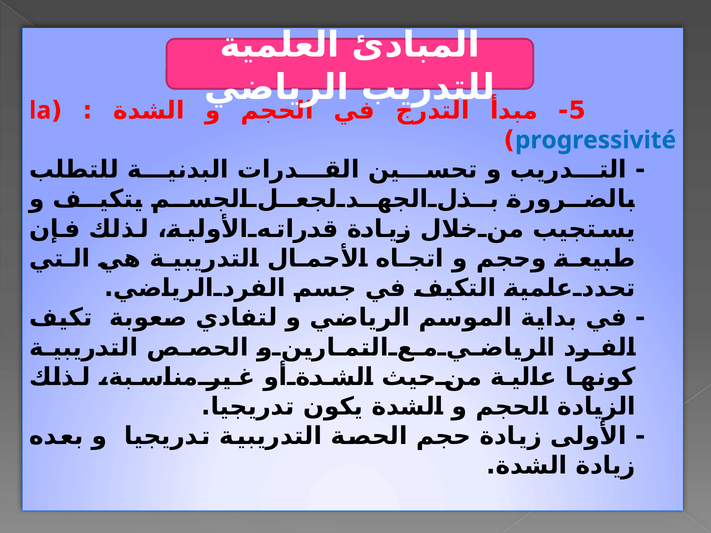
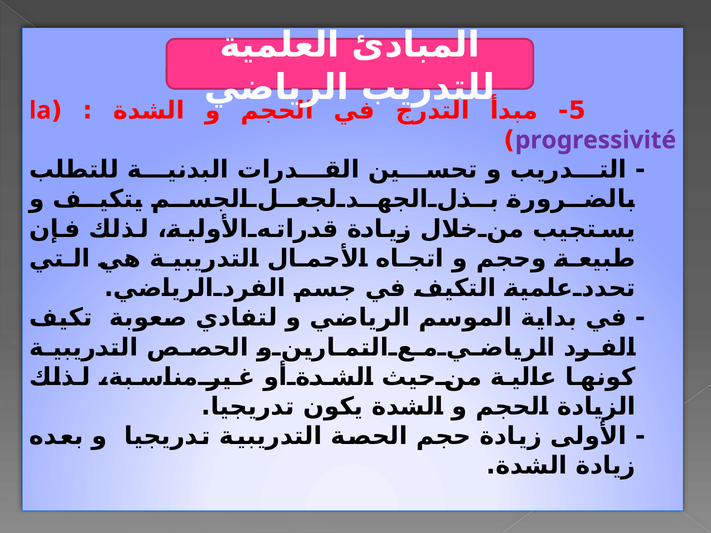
progressivité colour: blue -> purple
